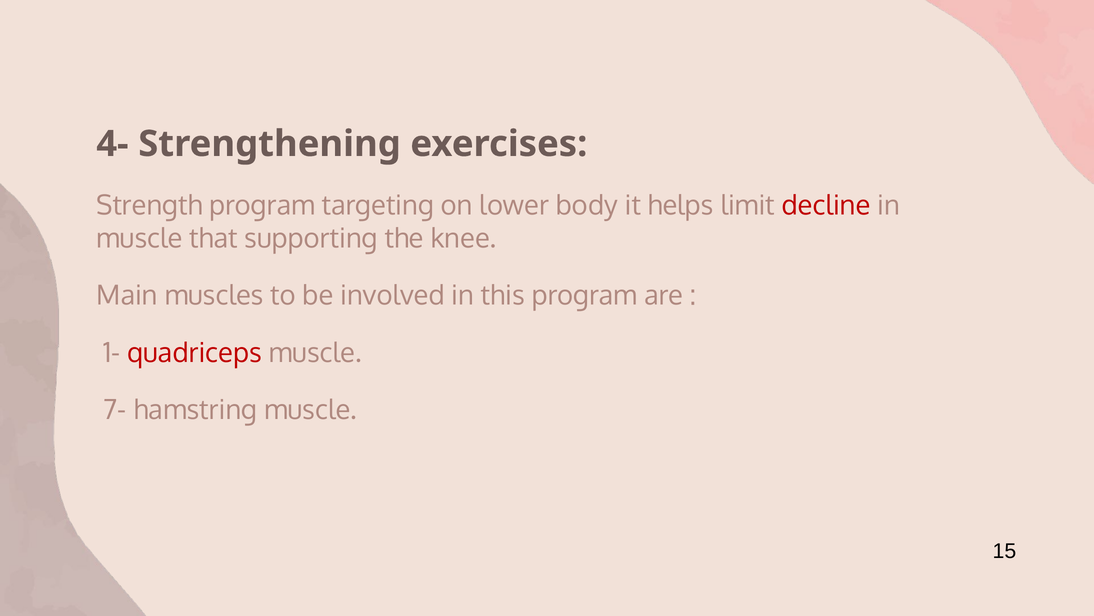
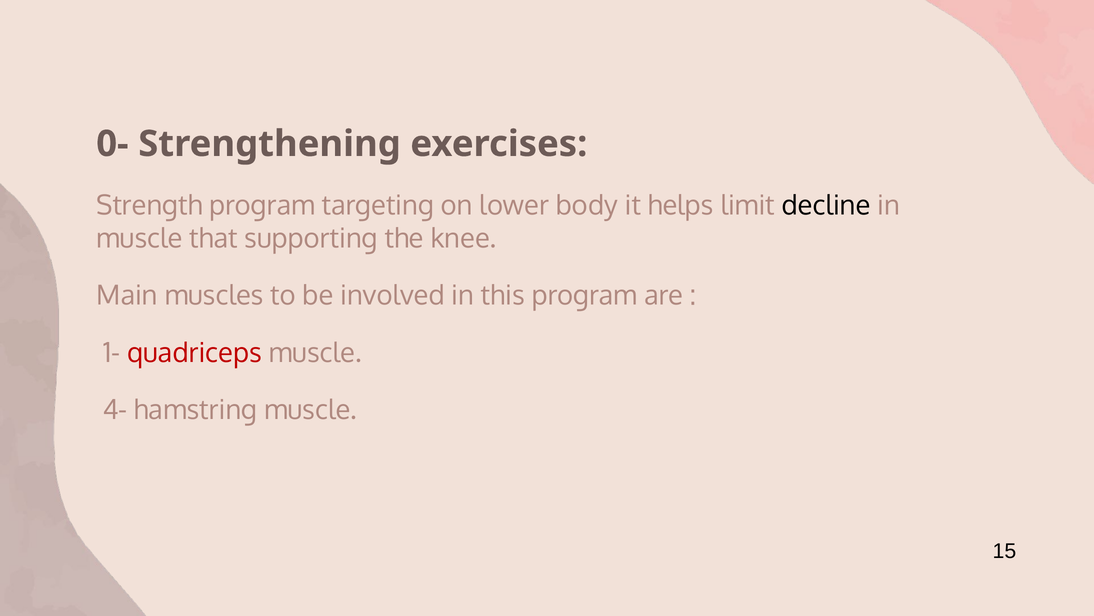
4-: 4- -> 0-
decline colour: red -> black
7-: 7- -> 4-
